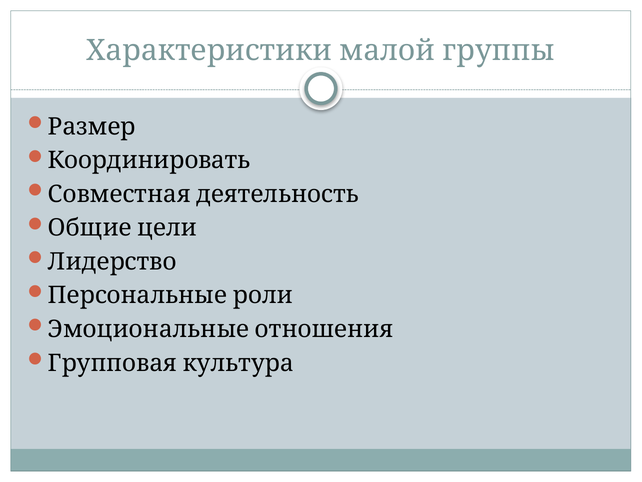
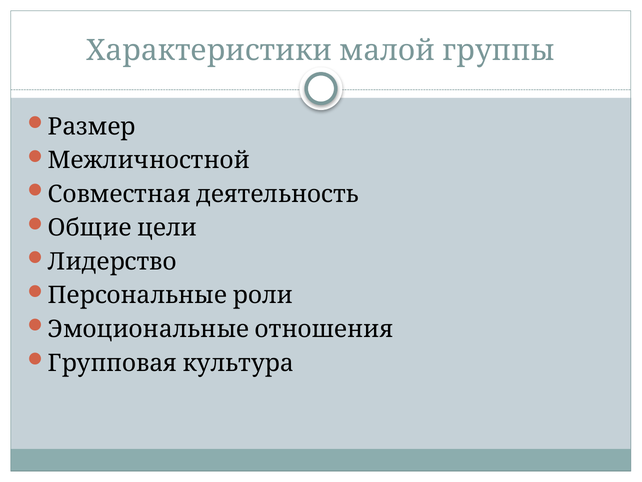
Координировать: Координировать -> Межличностной
